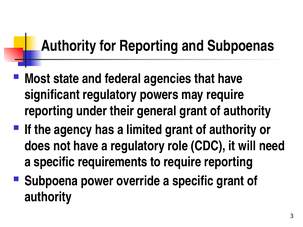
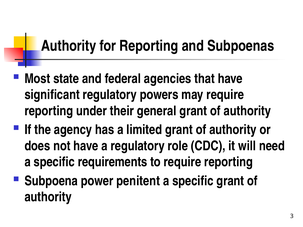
override: override -> penitent
